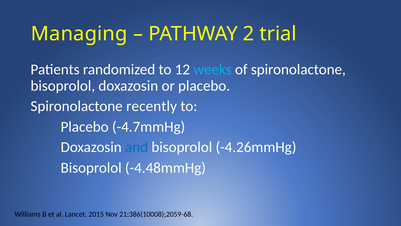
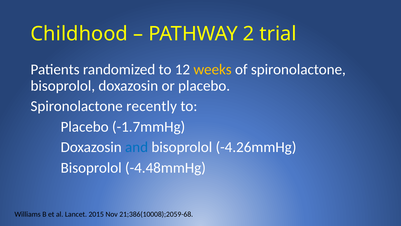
Managing: Managing -> Childhood
weeks colour: light blue -> yellow
-4.7mmHg: -4.7mmHg -> -1.7mmHg
